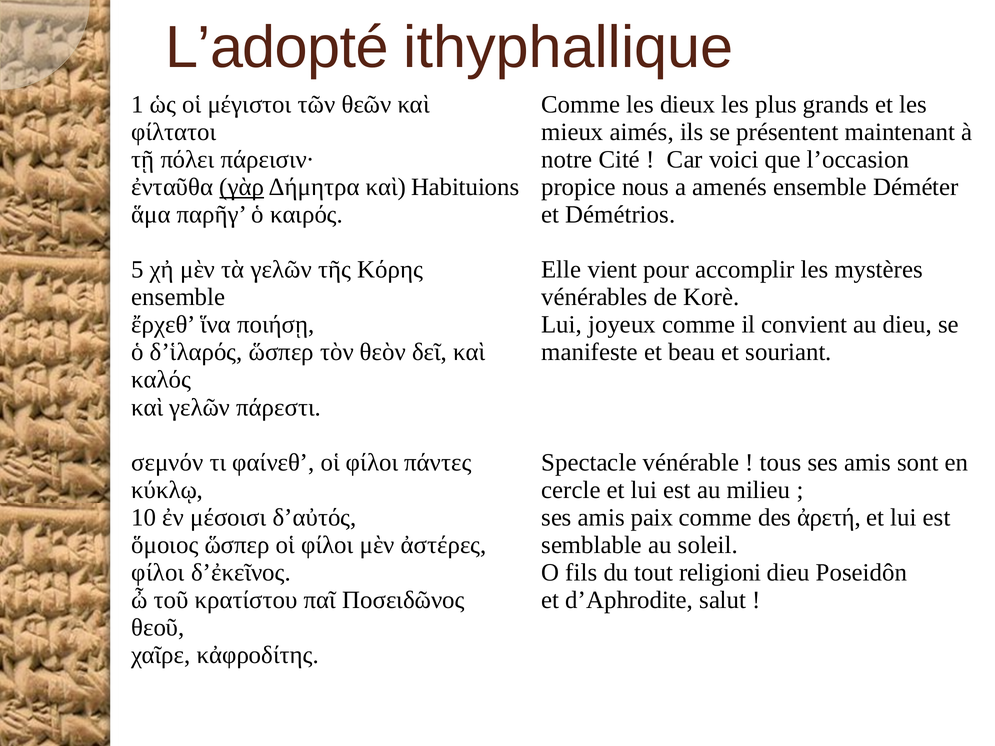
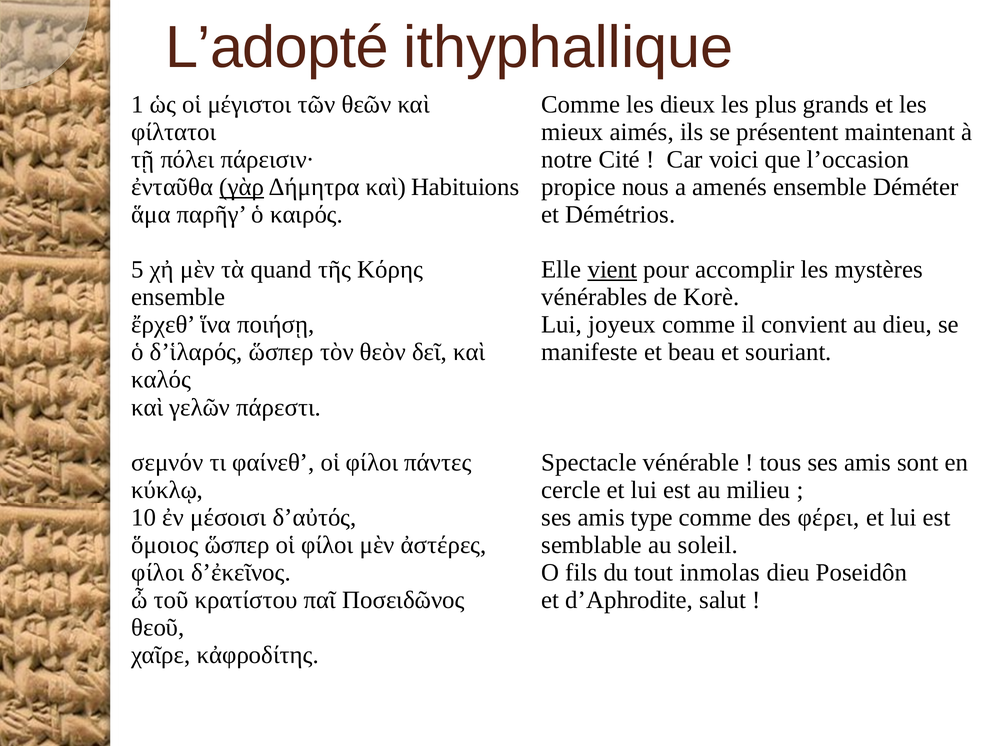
τὰ γελῶν: γελῶν -> quand
vient underline: none -> present
paix: paix -> type
ἀρετή: ἀρετή -> φέρει
religioni: religioni -> inmolas
